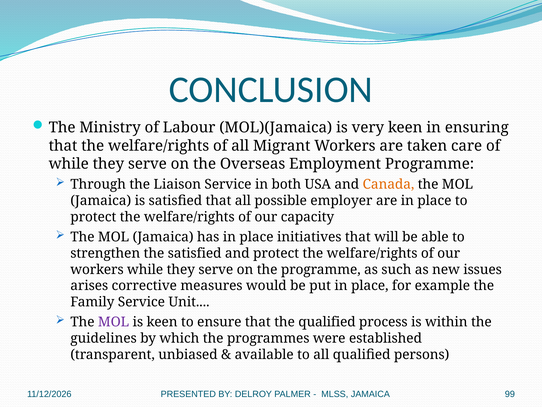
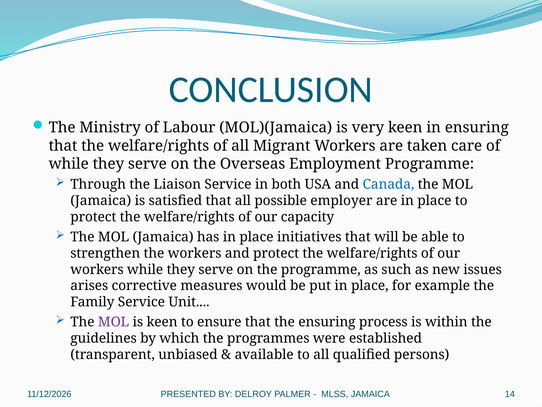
Canada colour: orange -> blue
the satisfied: satisfied -> workers
the qualified: qualified -> ensuring
99: 99 -> 14
